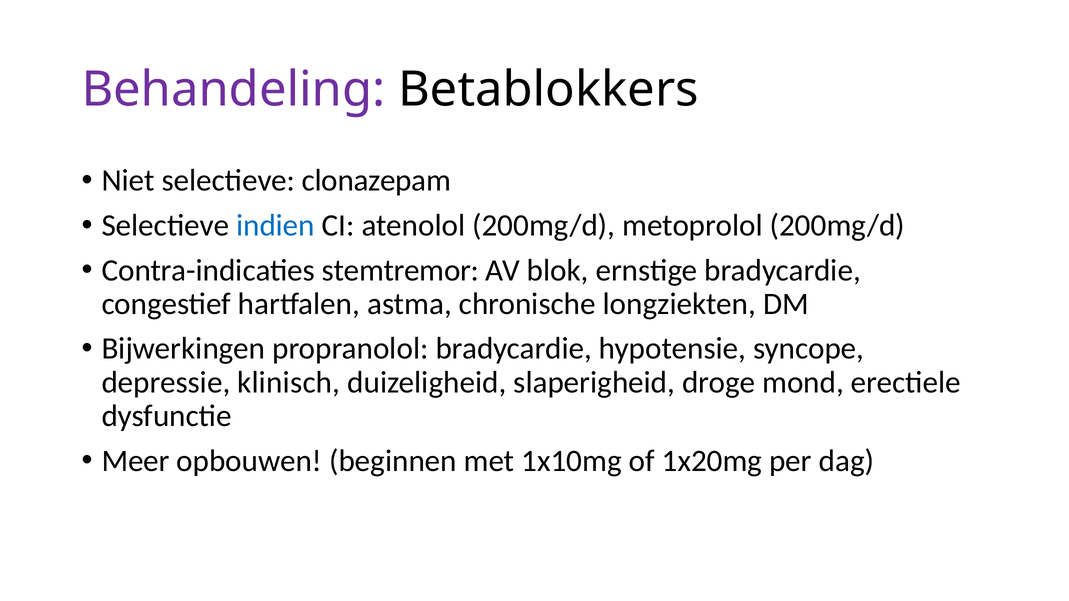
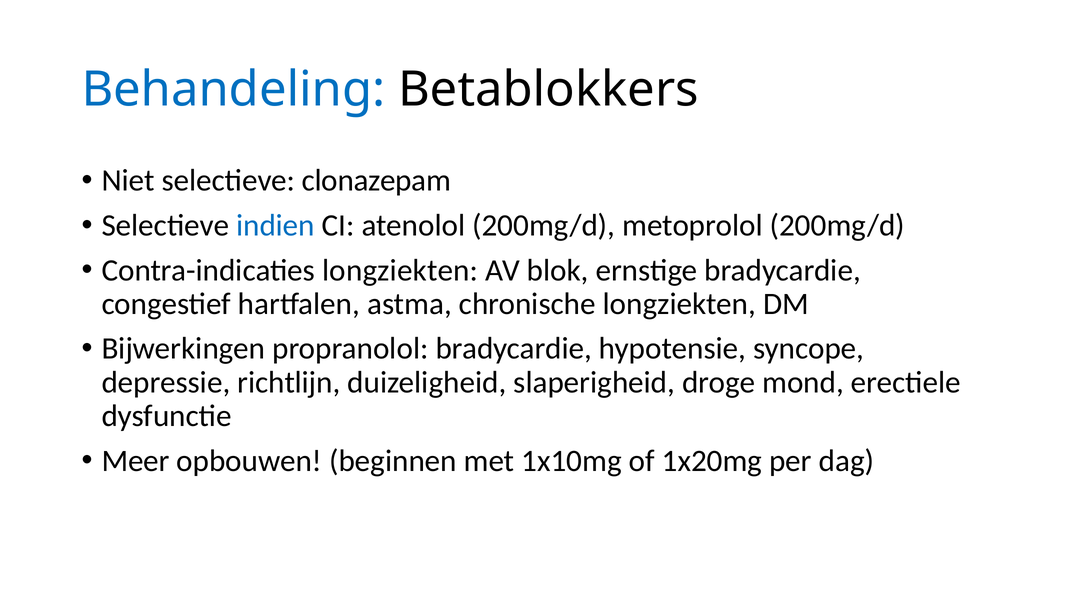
Behandeling colour: purple -> blue
Contra-indicaties stemtremor: stemtremor -> longziekten
klinisch: klinisch -> richtlijn
